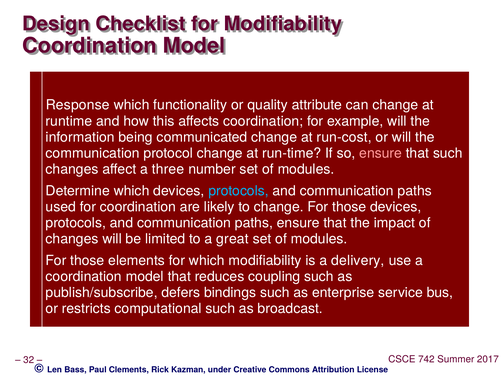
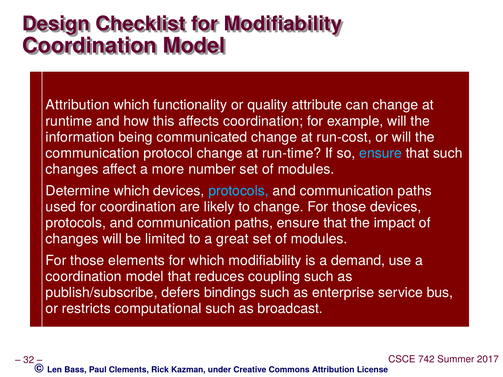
Response at (78, 105): Response -> Attribution
ensure at (381, 153) colour: pink -> light blue
three: three -> more
delivery: delivery -> demand
